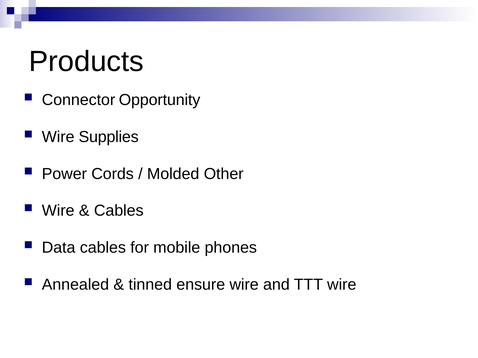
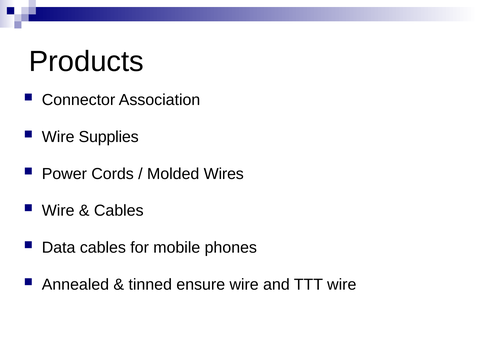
Opportunity: Opportunity -> Association
Other: Other -> Wires
